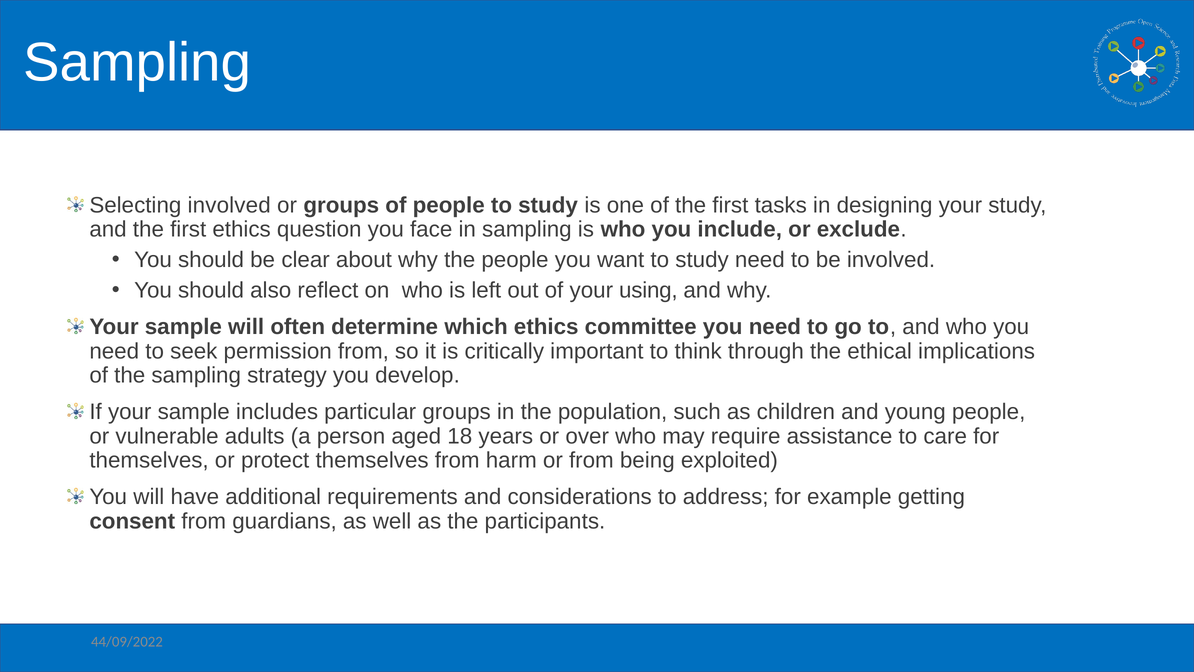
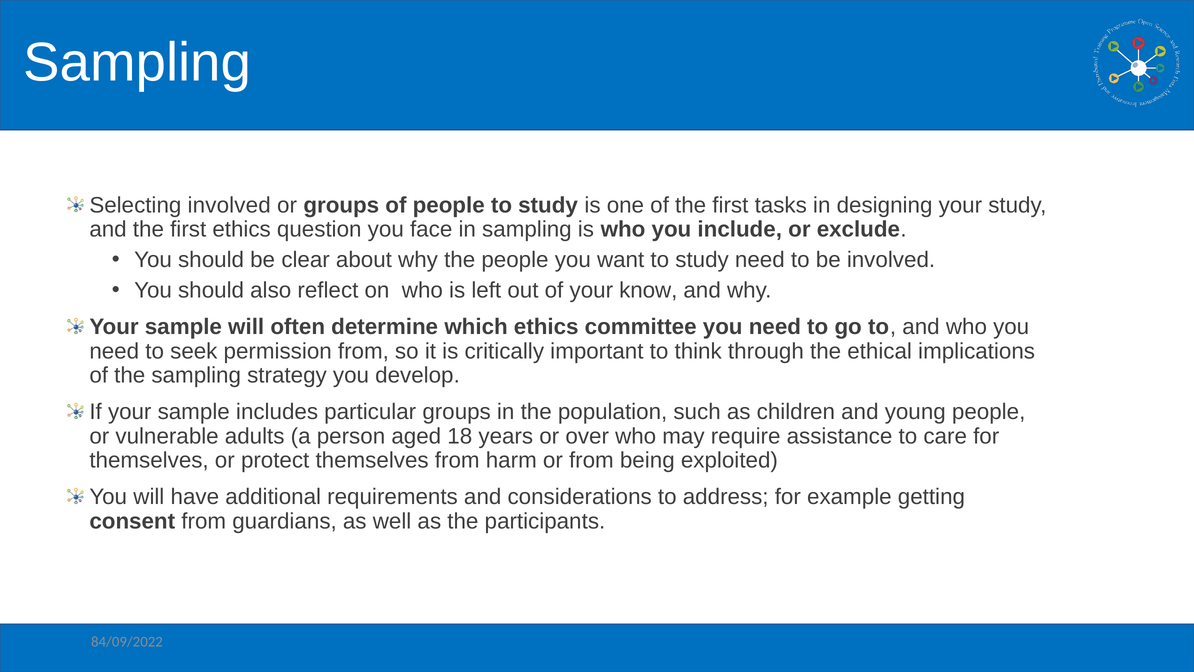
using: using -> know
44/09/2022: 44/09/2022 -> 84/09/2022
